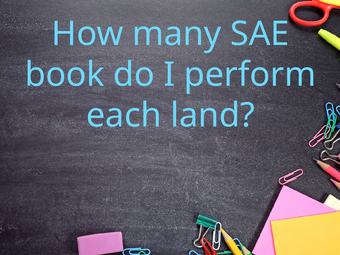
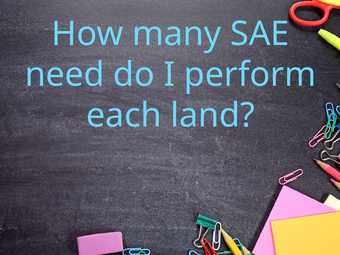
book: book -> need
